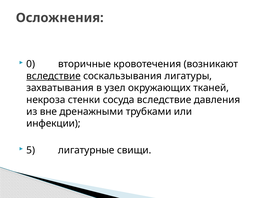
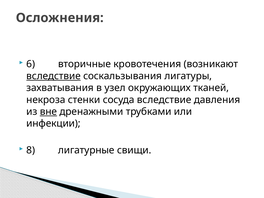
0: 0 -> 6
вне underline: none -> present
5: 5 -> 8
